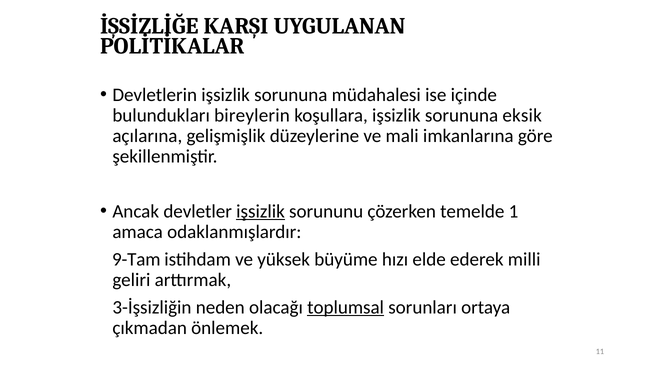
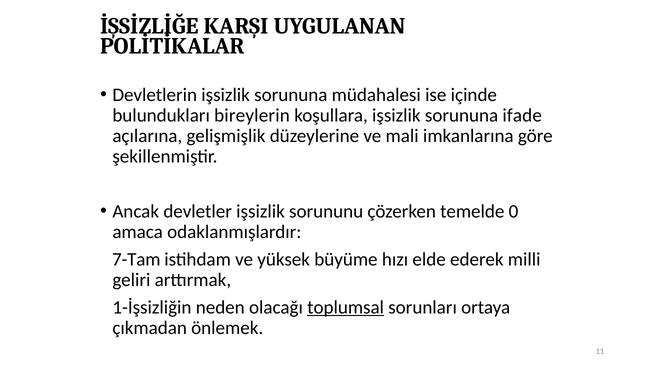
eksik: eksik -> ifade
işsizlik at (261, 211) underline: present -> none
1: 1 -> 0
9-Tam: 9-Tam -> 7-Tam
3-İşsizliğin: 3-İşsizliğin -> 1-İşsizliğin
